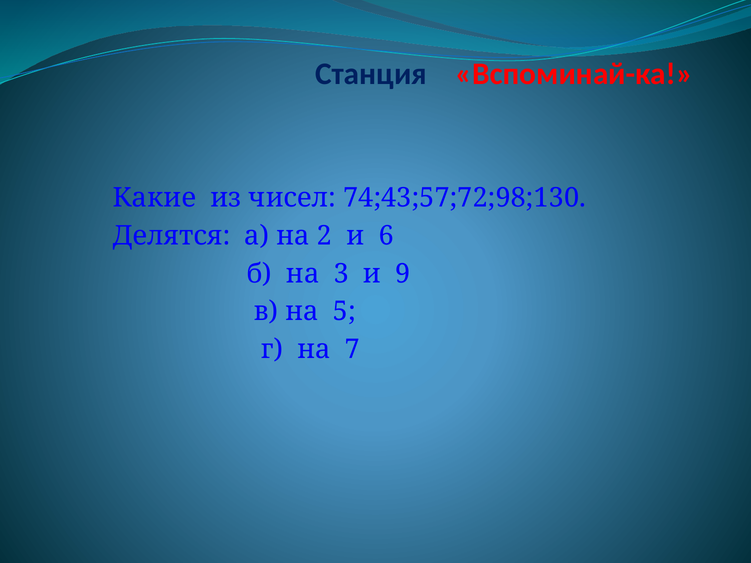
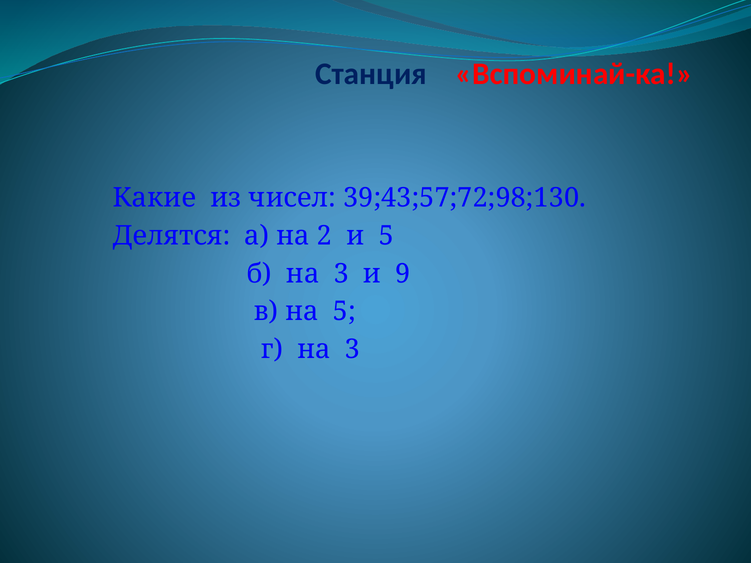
74;43;57;72;98;130: 74;43;57;72;98;130 -> 39;43;57;72;98;130
и 6: 6 -> 5
г на 7: 7 -> 3
